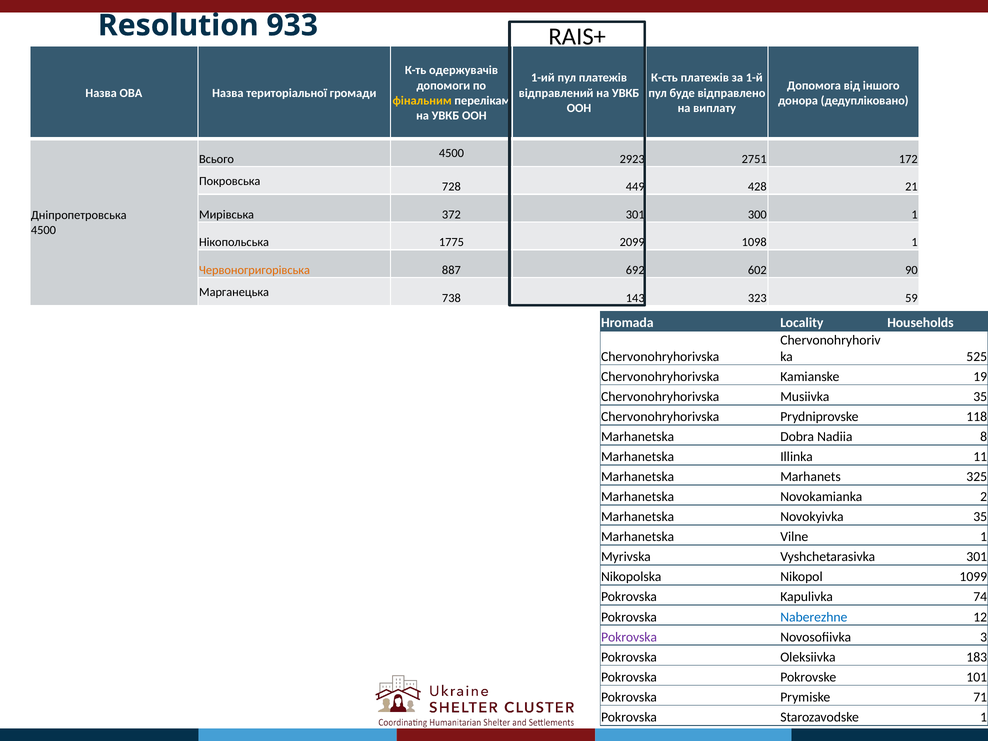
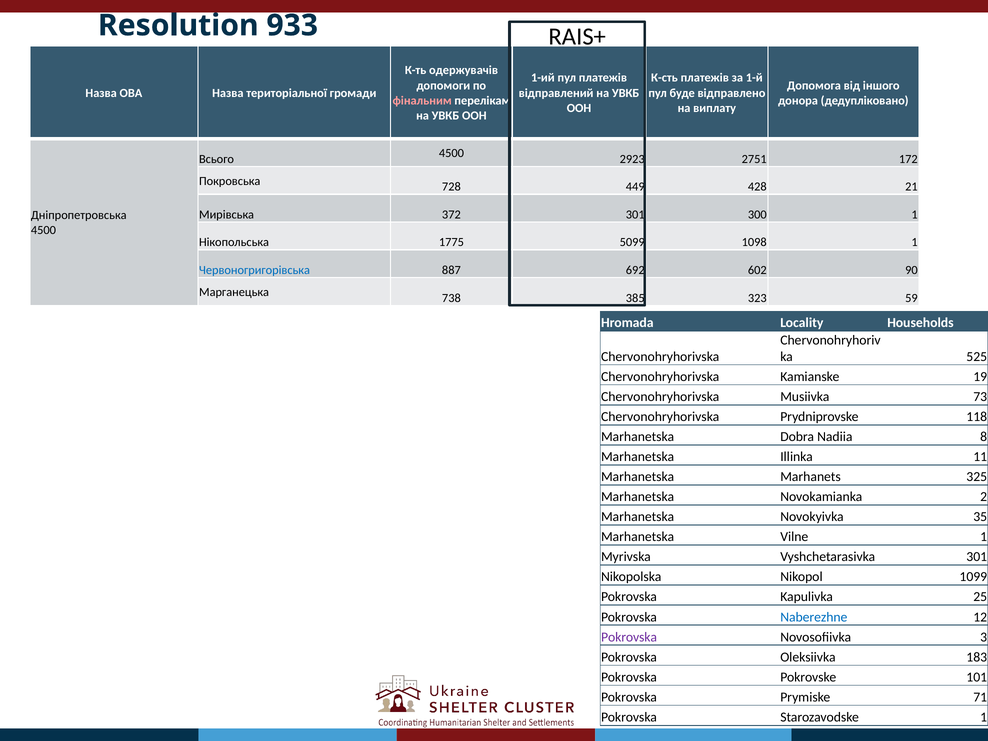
фінальним colour: yellow -> pink
2099: 2099 -> 5099
Червоногригорівська colour: orange -> blue
143: 143 -> 385
Musiivka 35: 35 -> 73
74: 74 -> 25
